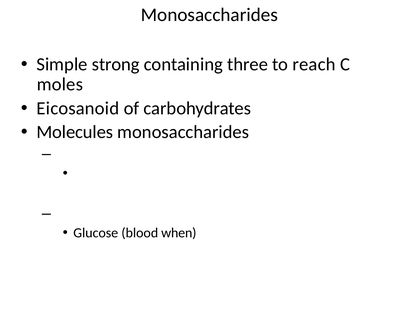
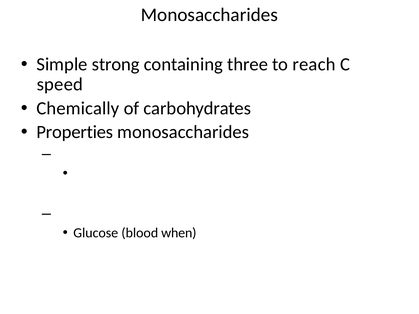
moles: moles -> speed
Eicosanoid: Eicosanoid -> Chemically
Molecules: Molecules -> Properties
